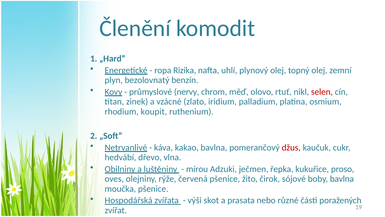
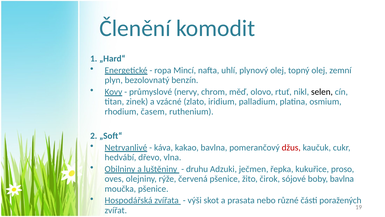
Rizika: Rizika -> Mincí
selen colour: red -> black
koupit: koupit -> časem
mírou: mírou -> druhu
